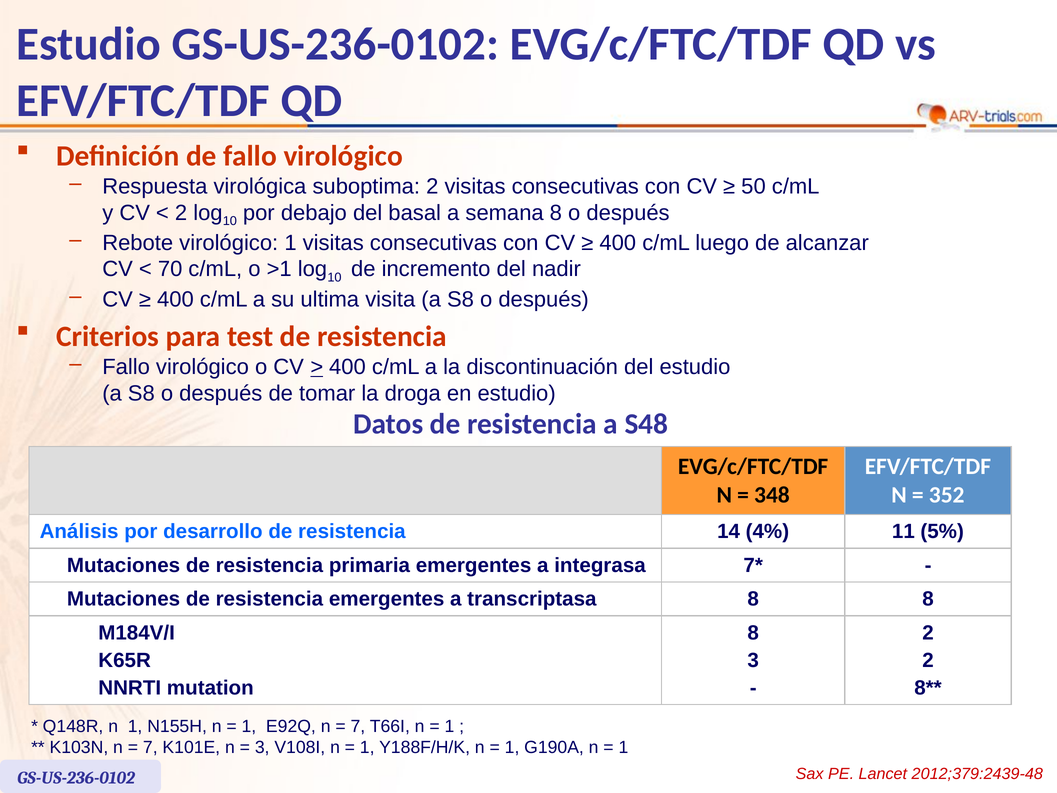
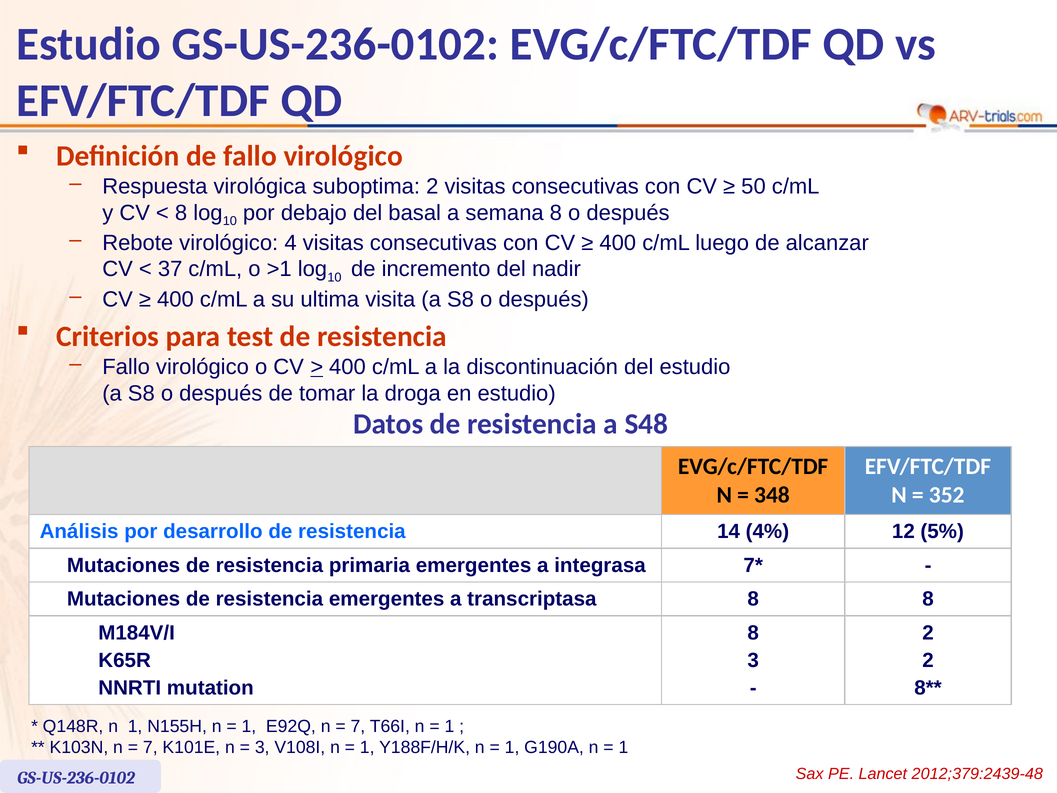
2 at (181, 213): 2 -> 8
virológico 1: 1 -> 4
70: 70 -> 37
11: 11 -> 12
